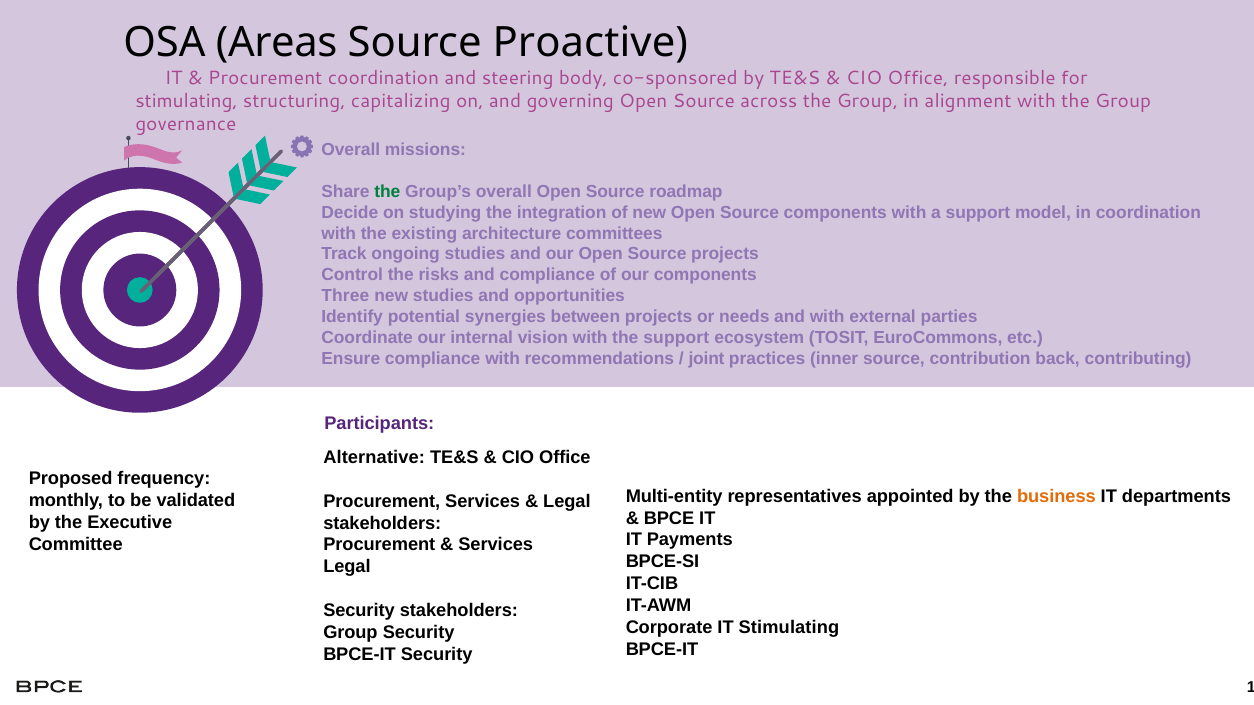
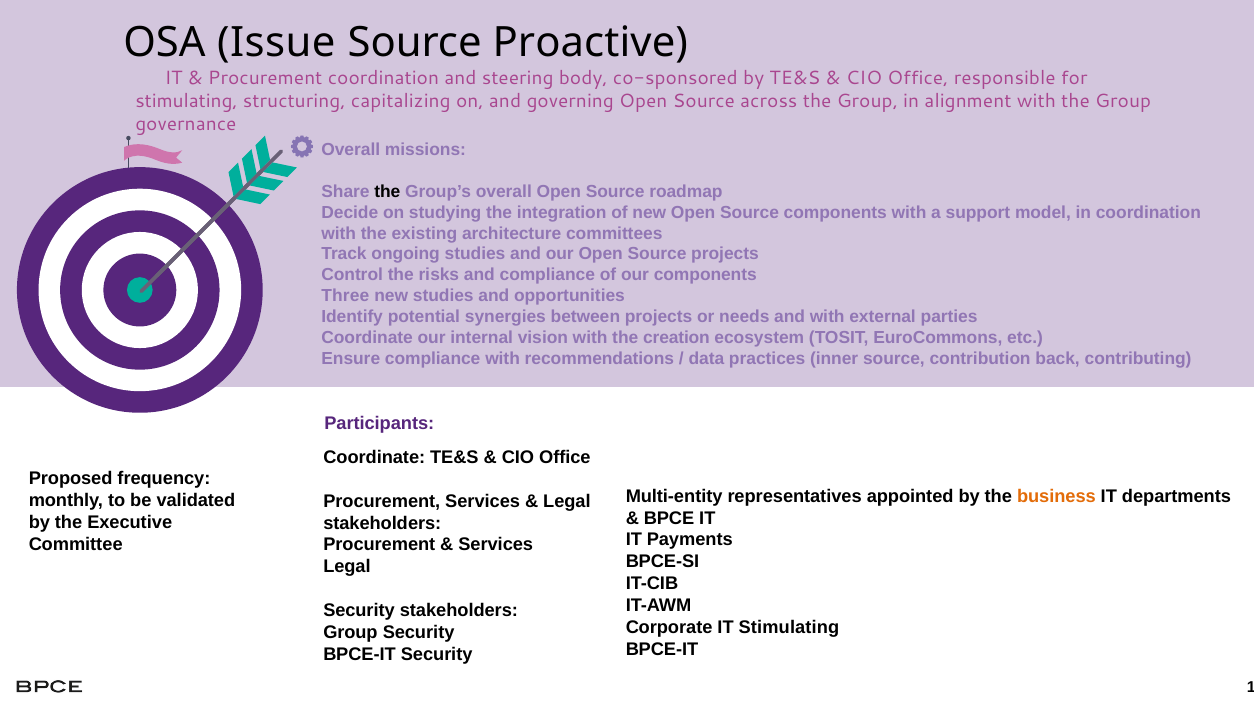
Areas: Areas -> Issue
the at (387, 192) colour: green -> black
the support: support -> creation
joint: joint -> data
Alternative at (374, 458): Alternative -> Coordinate
